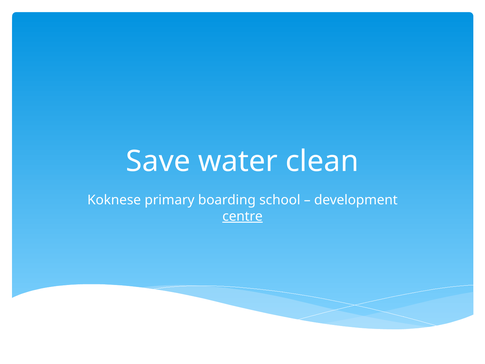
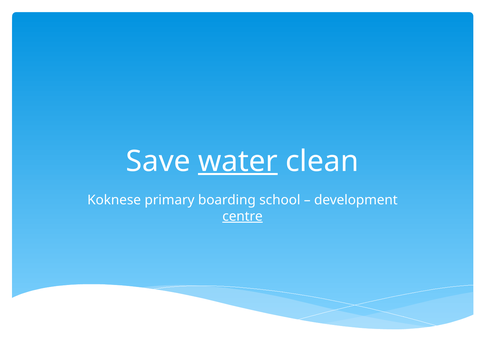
water underline: none -> present
